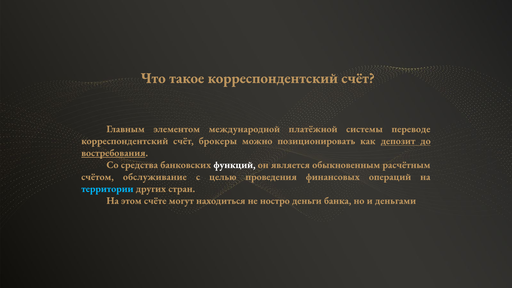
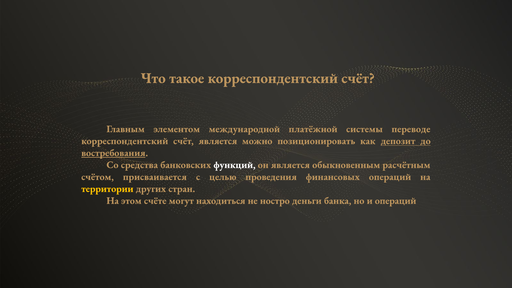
счёт брокеры: брокеры -> является
обслуживание: обслуживание -> присваивается
территории colour: light blue -> yellow
и деньгами: деньгами -> операций
